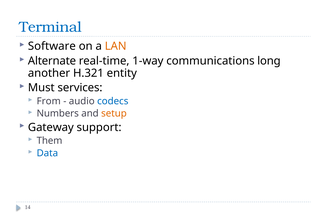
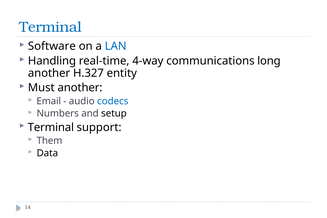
LAN colour: orange -> blue
Alternate: Alternate -> Handling
1-way: 1-way -> 4-way
H.321: H.321 -> H.327
Must services: services -> another
From: From -> Email
setup colour: orange -> black
Gateway at (51, 127): Gateway -> Terminal
Data colour: blue -> black
